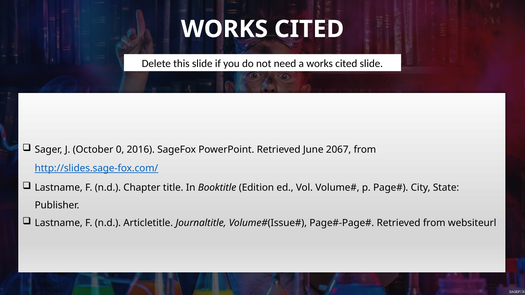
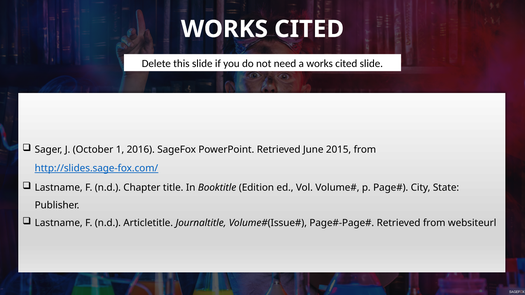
0: 0 -> 1
2067: 2067 -> 2015
